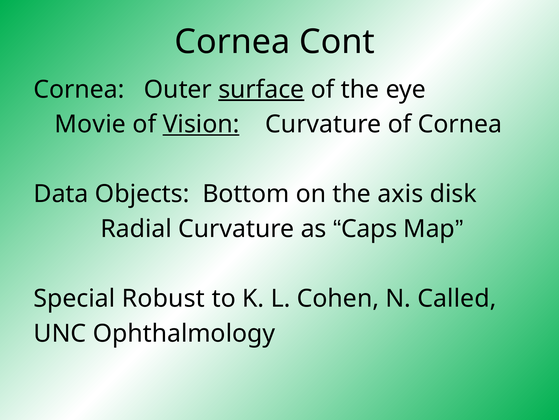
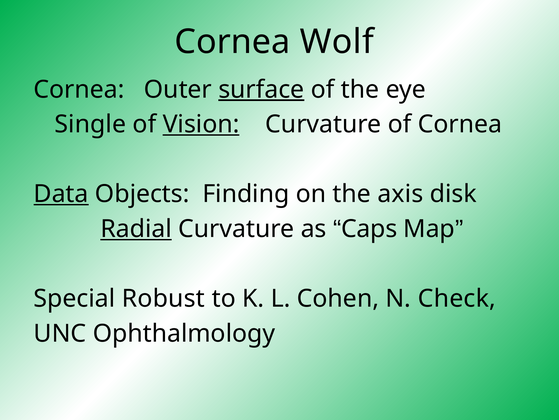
Cont: Cont -> Wolf
Movie: Movie -> Single
Data underline: none -> present
Bottom: Bottom -> Finding
Radial underline: none -> present
Called: Called -> Check
